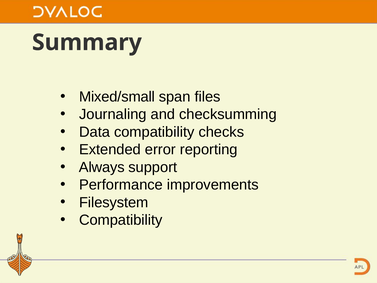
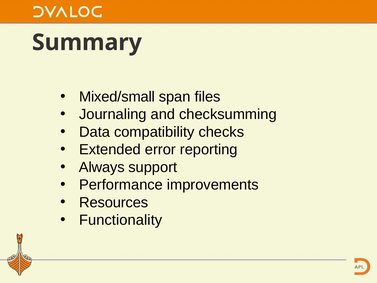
Filesystem: Filesystem -> Resources
Compatibility at (121, 220): Compatibility -> Functionality
